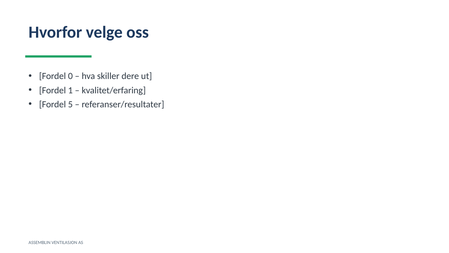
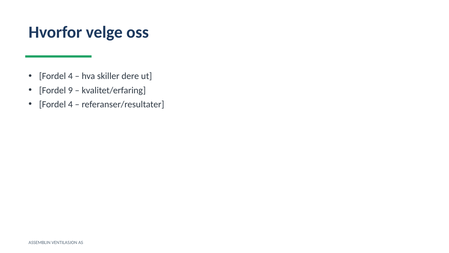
0 at (70, 76): 0 -> 4
1: 1 -> 9
5 at (70, 104): 5 -> 4
